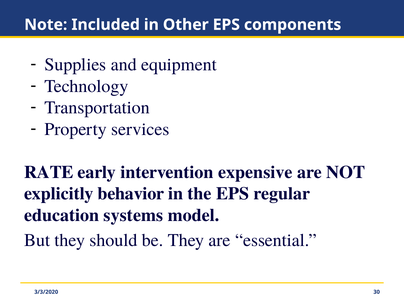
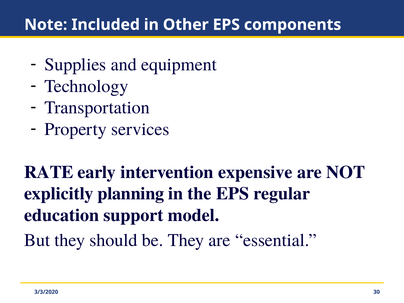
behavior: behavior -> planning
systems: systems -> support
